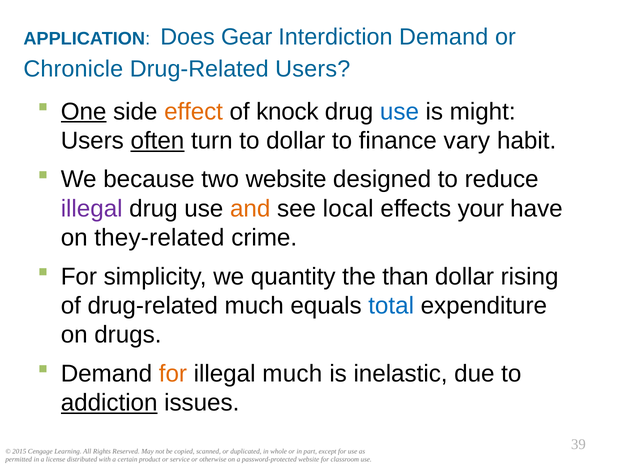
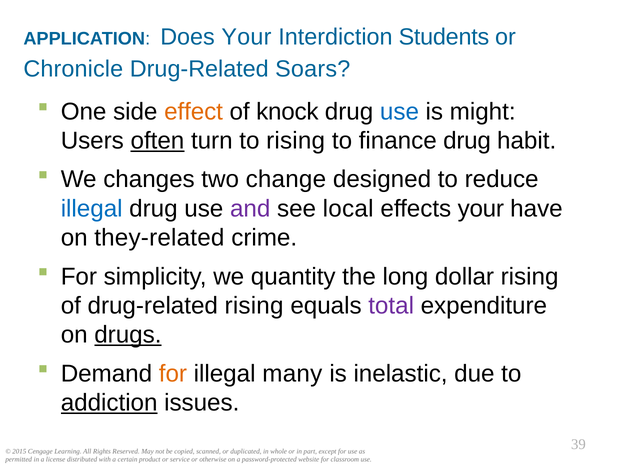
Does Gear: Gear -> Your
Interdiction Demand: Demand -> Students
Drug-Related Users: Users -> Soars
One underline: present -> none
to dollar: dollar -> rising
finance vary: vary -> drug
because: because -> changes
two website: website -> change
illegal at (92, 208) colour: purple -> blue
and colour: orange -> purple
than: than -> long
drug-related much: much -> rising
total colour: blue -> purple
drugs underline: none -> present
illegal much: much -> many
